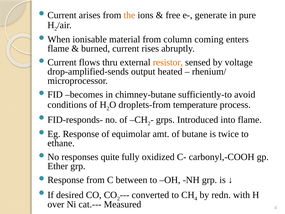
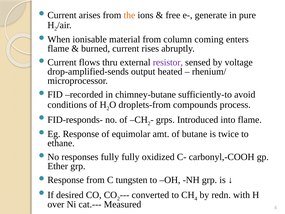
resistor colour: orange -> purple
becomes: becomes -> recorded
temperature: temperature -> compounds
responses quite: quite -> fully
between: between -> tungsten
